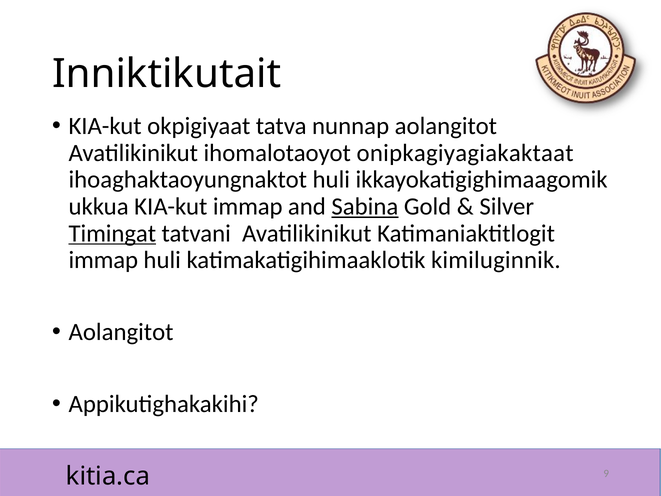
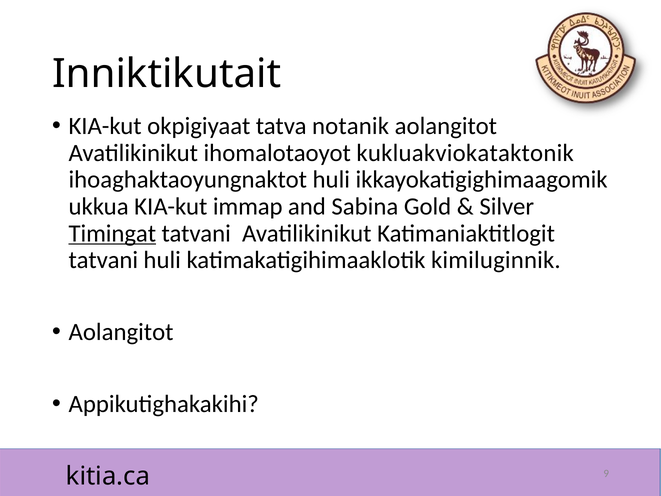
nunnap: nunnap -> notanik
onipkagiyagiakaktaat: onipkagiyagiakaktaat -> kukluakviokataktonik
Sabina underline: present -> none
immap at (103, 260): immap -> tatvani
